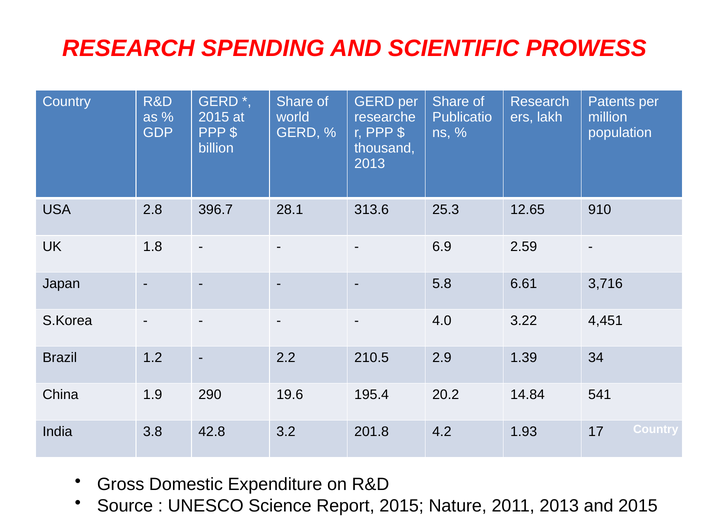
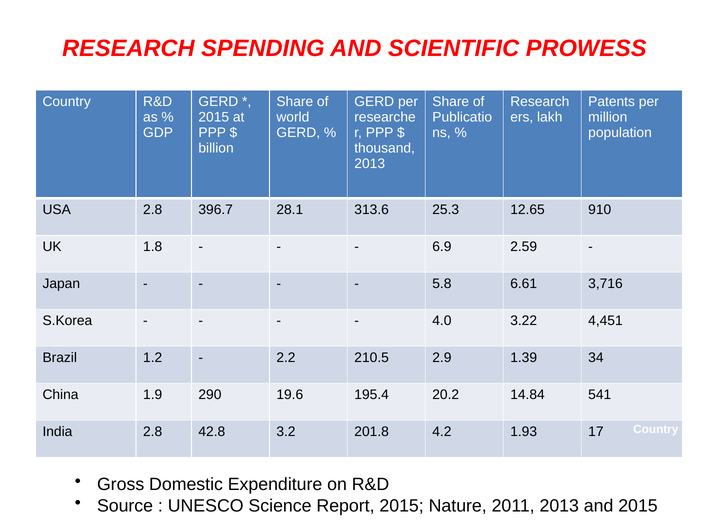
India 3.8: 3.8 -> 2.8
